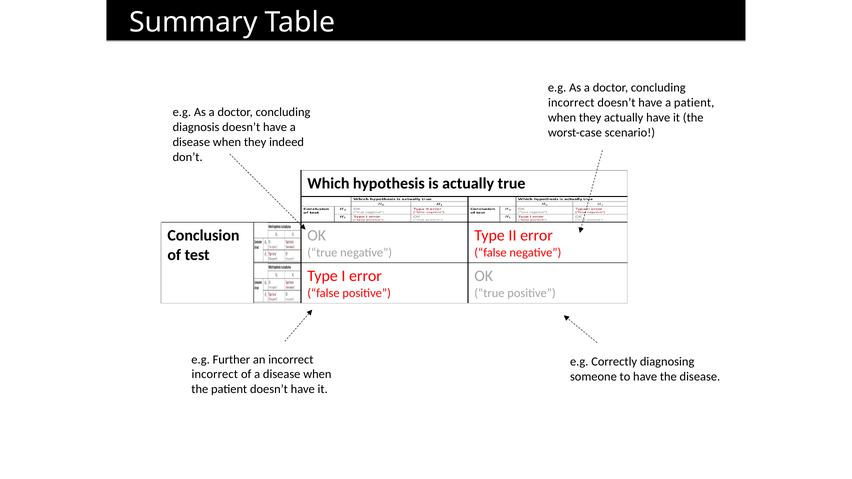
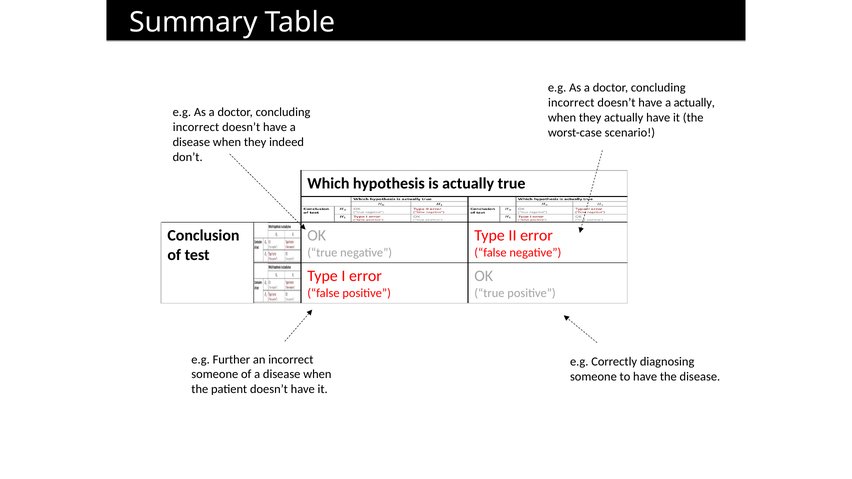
a patient: patient -> actually
diagnosis at (196, 127): diagnosis -> incorrect
incorrect at (215, 375): incorrect -> someone
